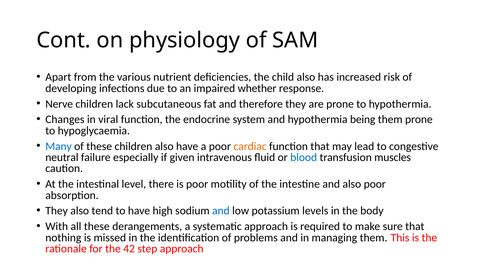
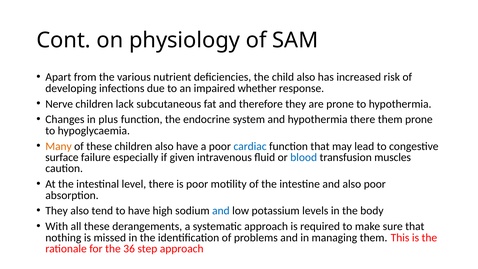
viral: viral -> plus
hypothermia being: being -> there
Many colour: blue -> orange
cardiac colour: orange -> blue
neutral: neutral -> surface
42: 42 -> 36
